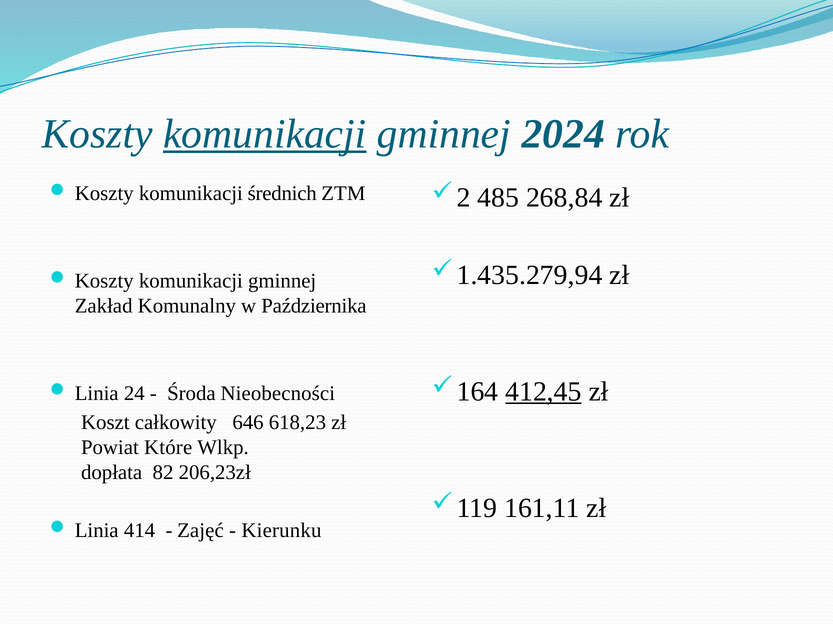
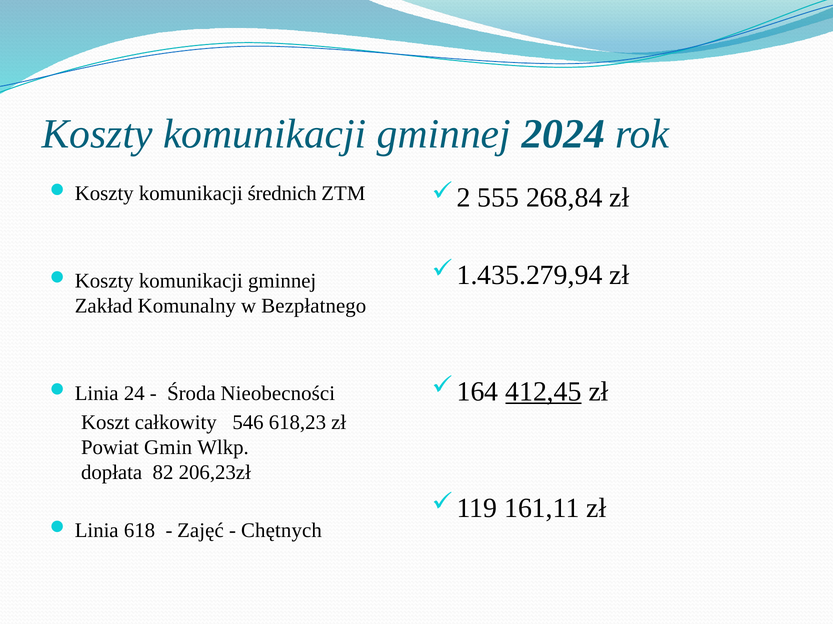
komunikacji at (265, 134) underline: present -> none
485: 485 -> 555
Października: Października -> Bezpłatnego
646: 646 -> 546
Które: Które -> Gmin
414: 414 -> 618
Kierunku: Kierunku -> Chętnych
